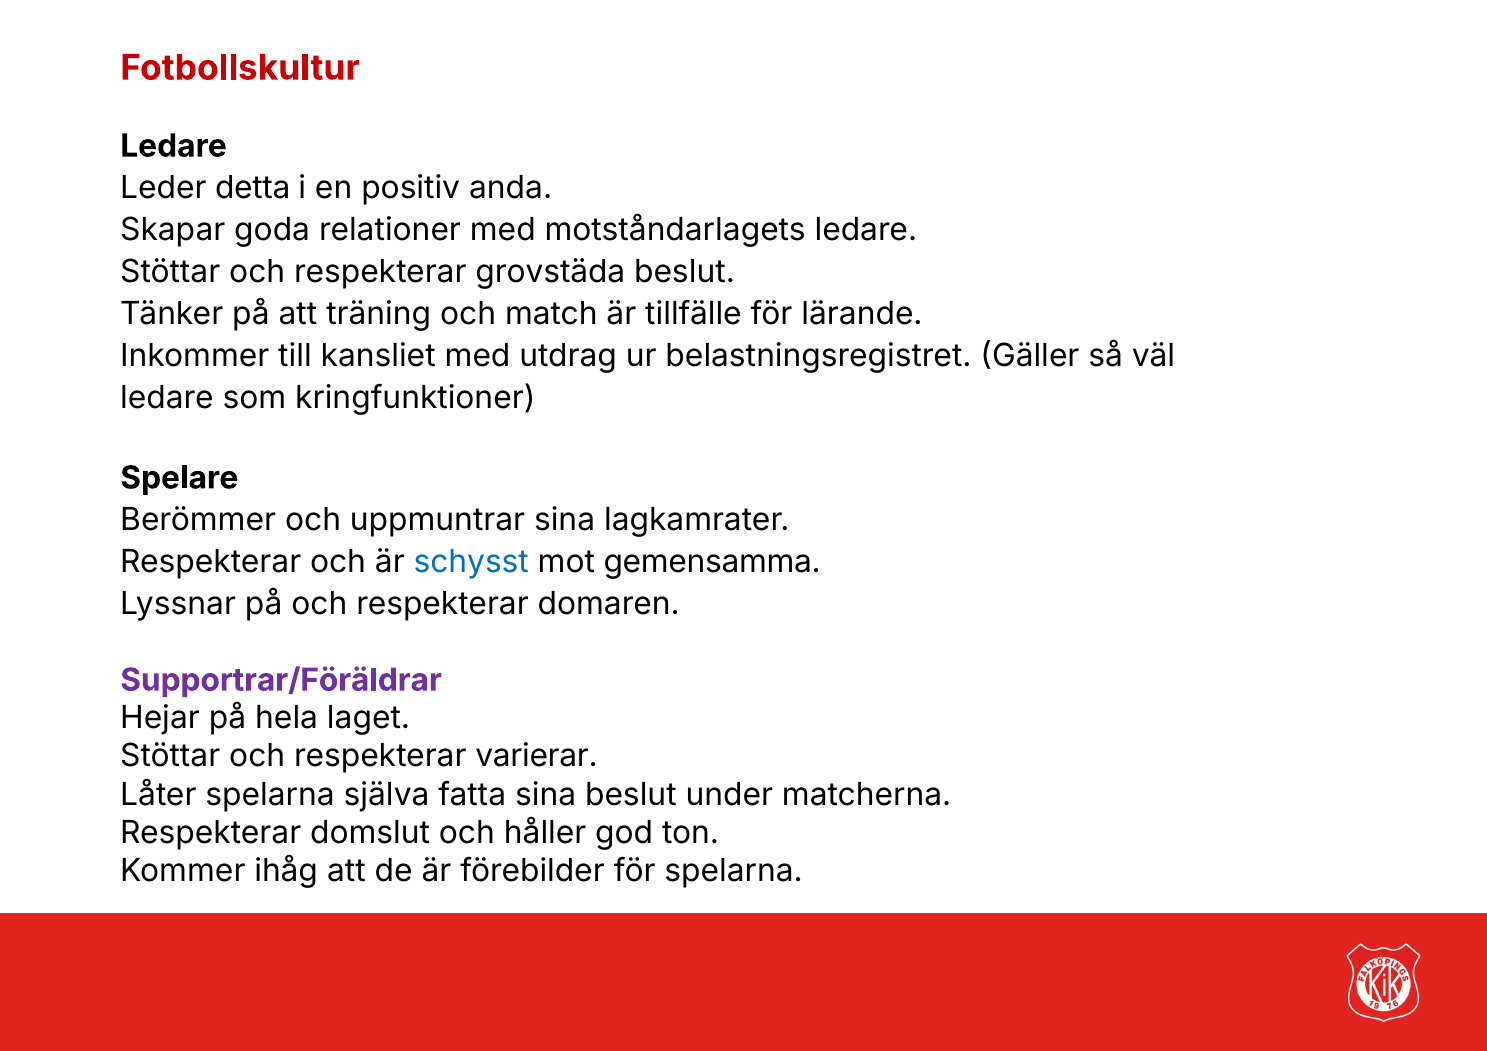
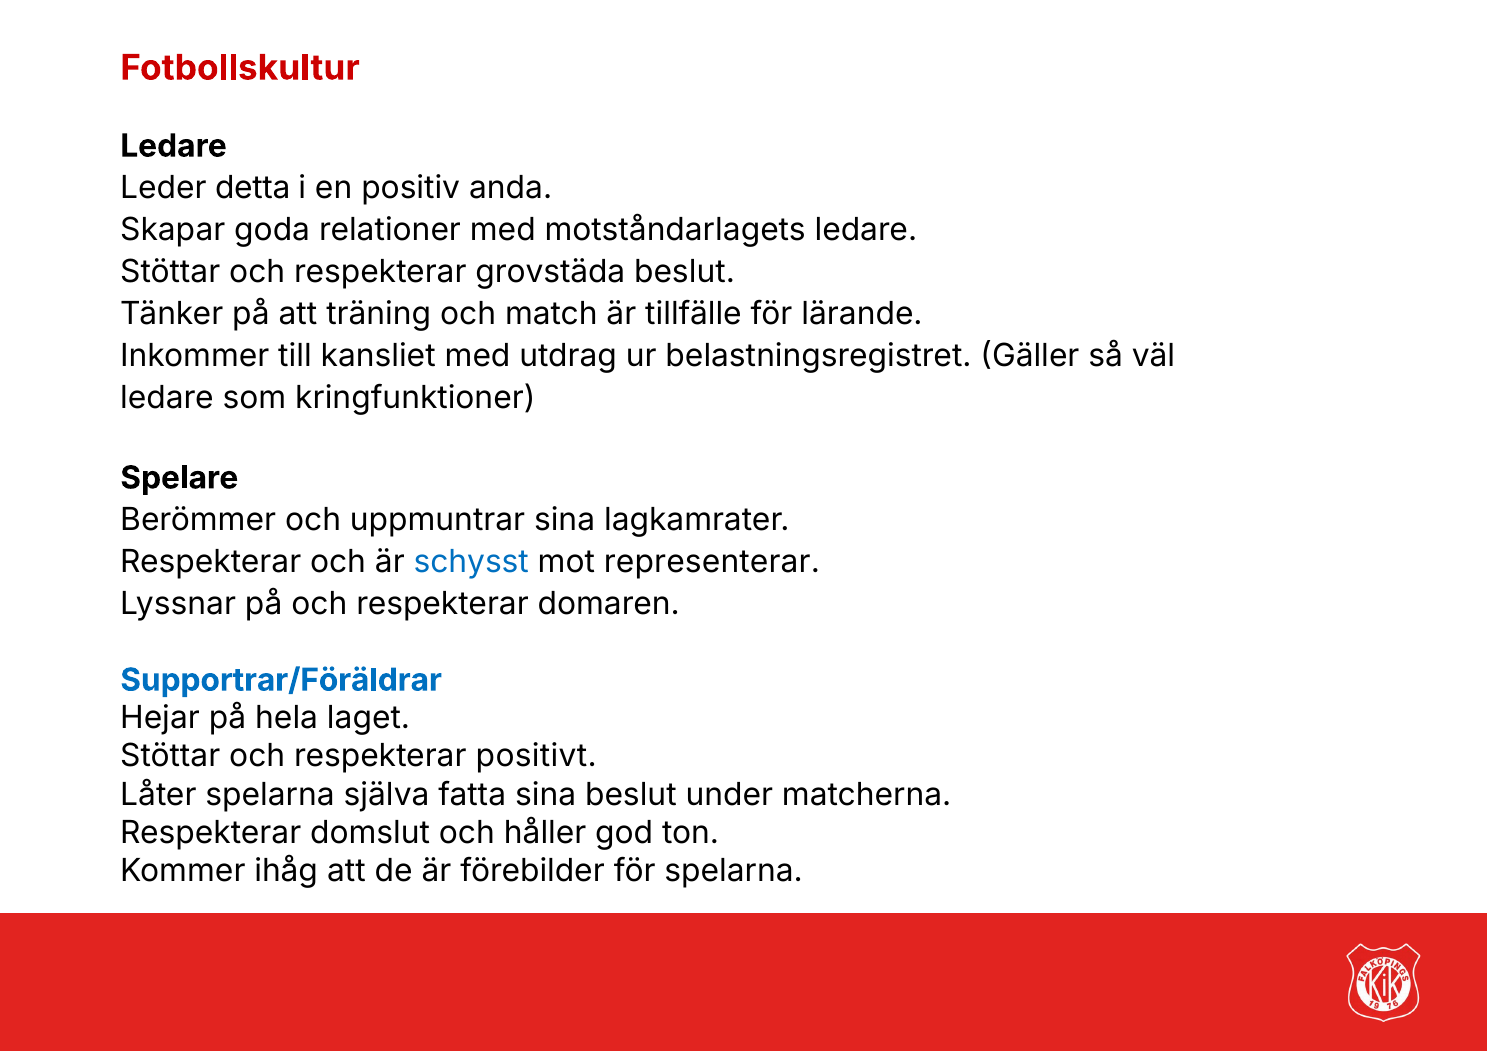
gemensamma: gemensamma -> representerar
Supportrar/Föräldrar colour: purple -> blue
varierar: varierar -> positivt
